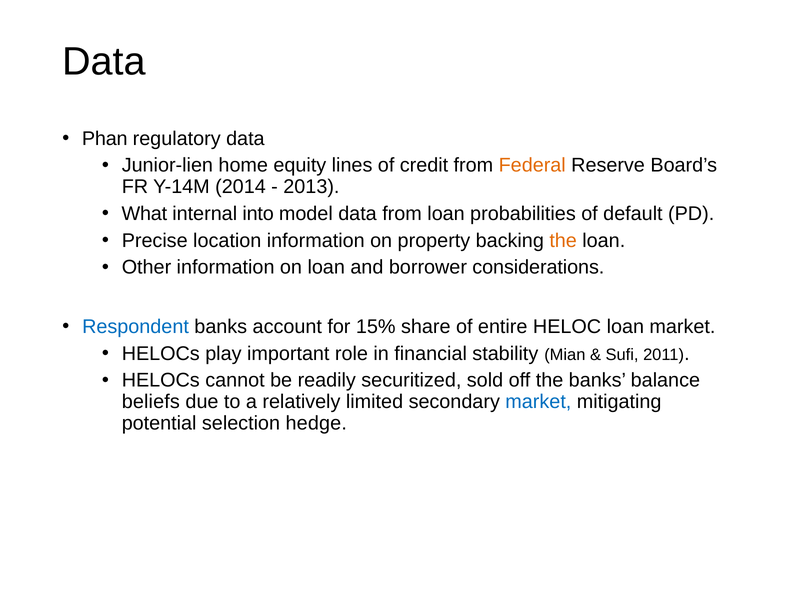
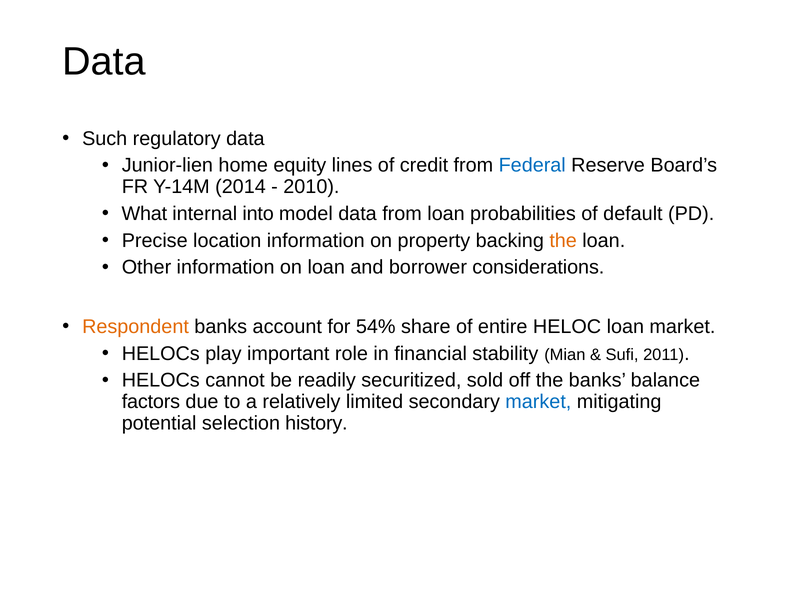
Phan: Phan -> Such
Federal colour: orange -> blue
2013: 2013 -> 2010
Respondent colour: blue -> orange
15%: 15% -> 54%
beliefs: beliefs -> factors
hedge: hedge -> history
